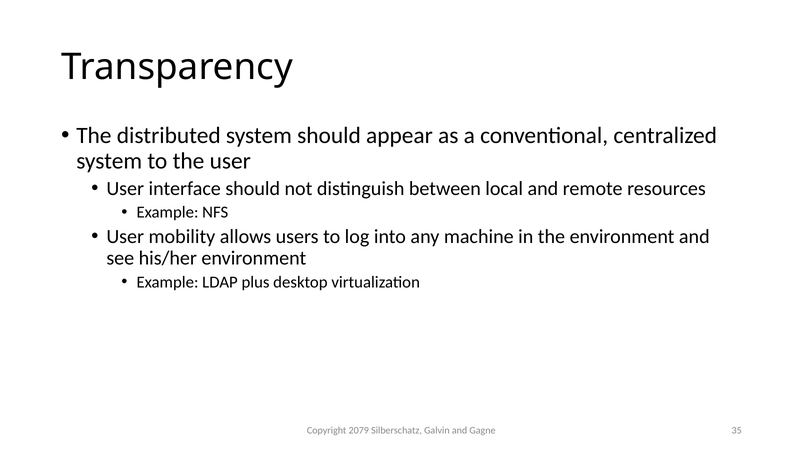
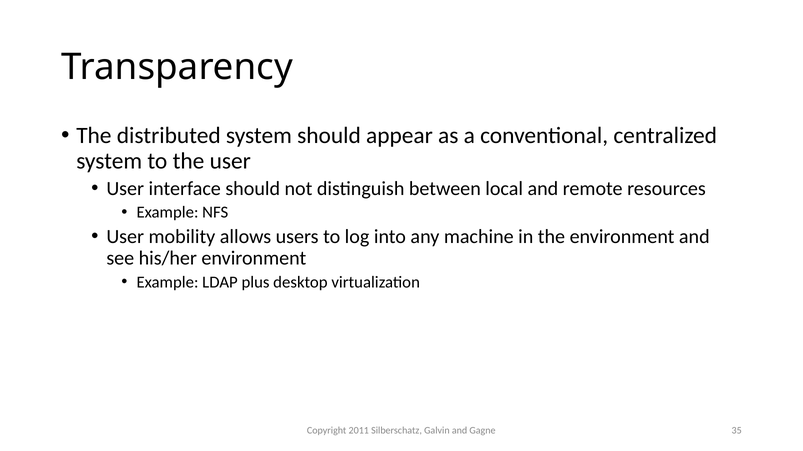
2079: 2079 -> 2011
